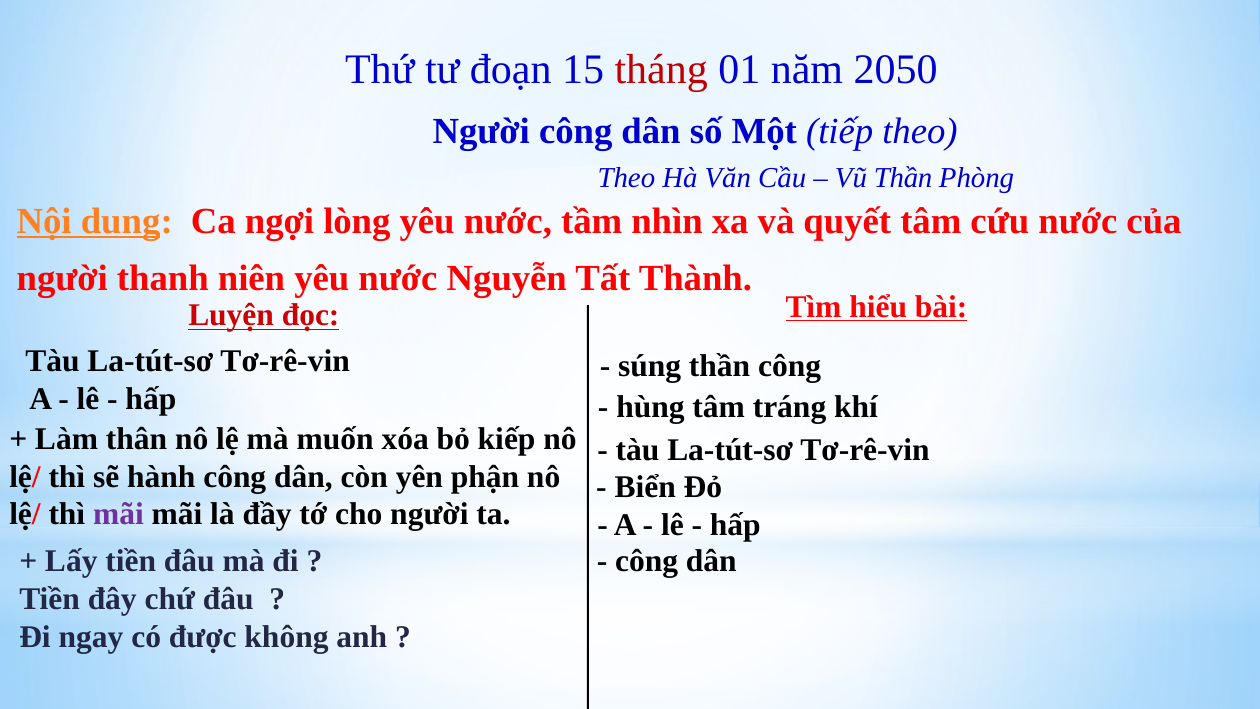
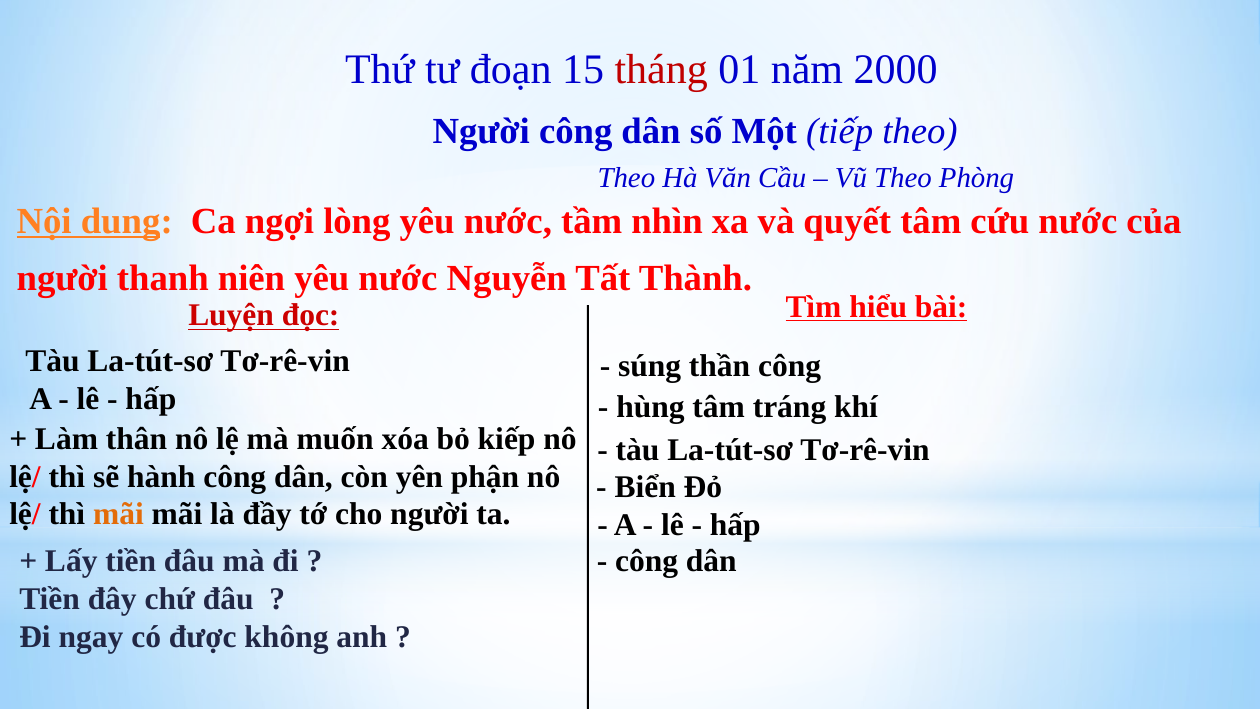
2050: 2050 -> 2000
Vũ Thần: Thần -> Theo
mãi at (118, 514) colour: purple -> orange
